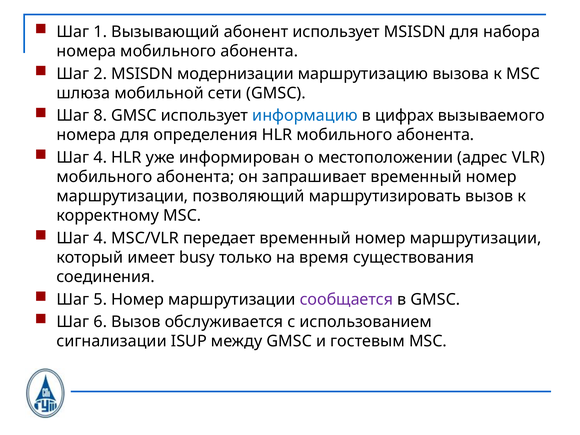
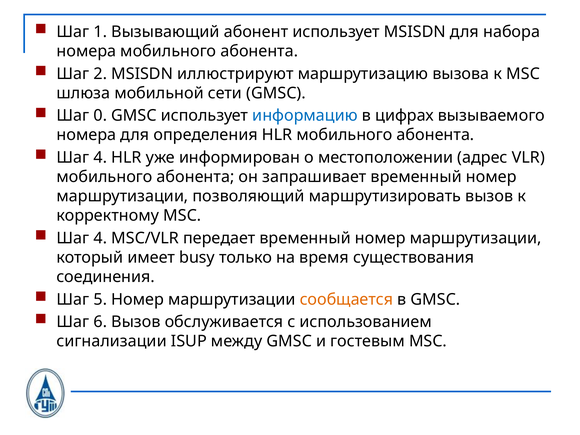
модернизации: модернизации -> иллюстрируют
8: 8 -> 0
сообщается colour: purple -> orange
